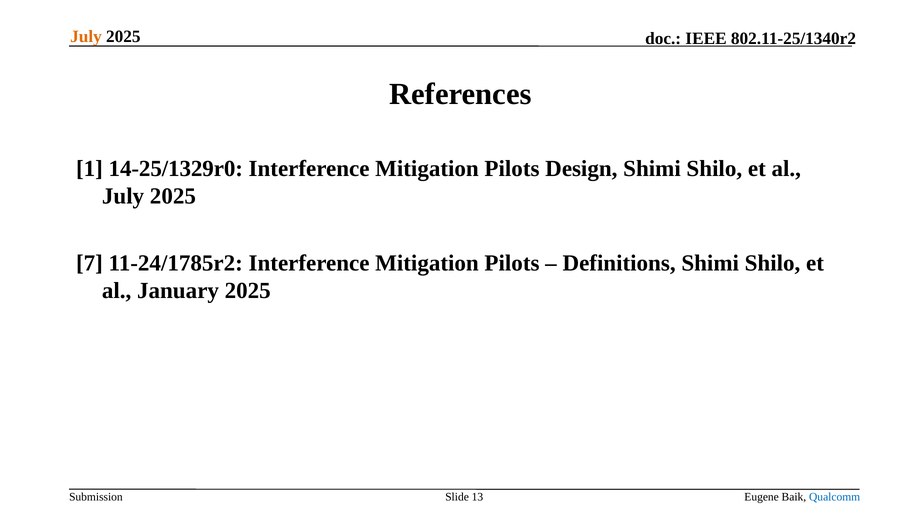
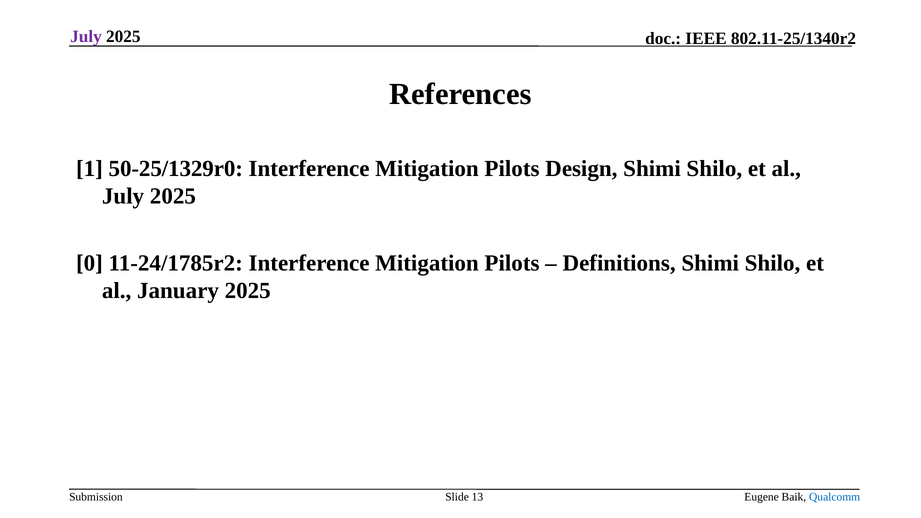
July at (86, 37) colour: orange -> purple
14-25/1329r0: 14-25/1329r0 -> 50-25/1329r0
7: 7 -> 0
